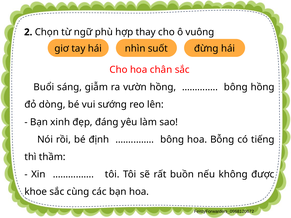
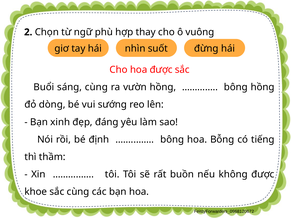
hoa chân: chân -> được
sáng giẫm: giẫm -> cùng
